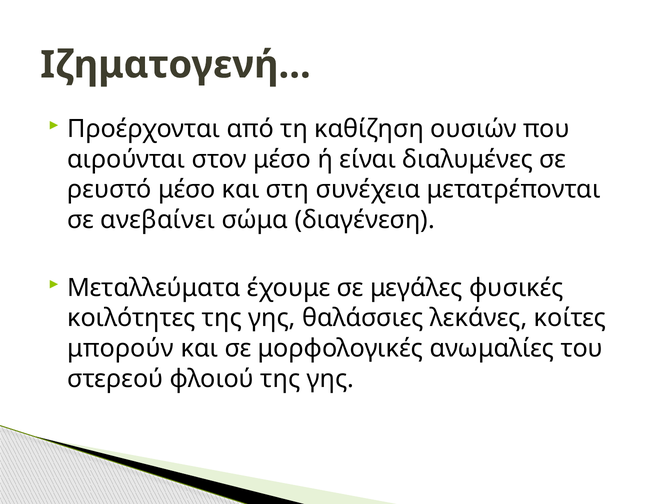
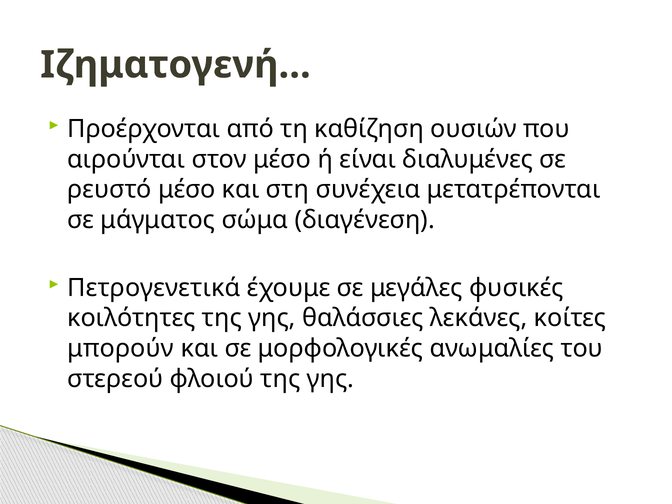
ανεβαίνει: ανεβαίνει -> μάγματος
Μεταλλεύματα: Μεταλλεύματα -> Πετρογενετικά
